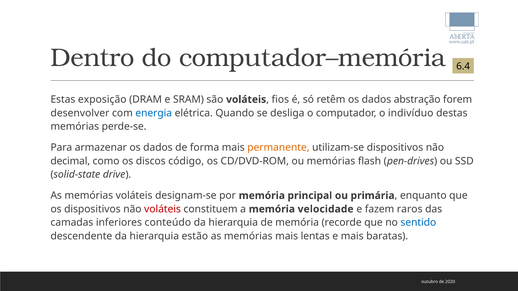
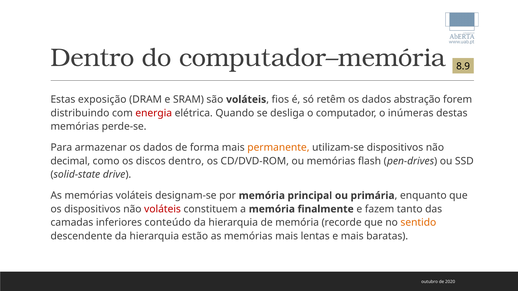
6.4: 6.4 -> 8.9
desenvolver: desenvolver -> distribuindo
energia colour: blue -> red
indivíduo: indivíduo -> inúmeras
discos código: código -> dentro
velocidade: velocidade -> finalmente
raros: raros -> tanto
sentido colour: blue -> orange
